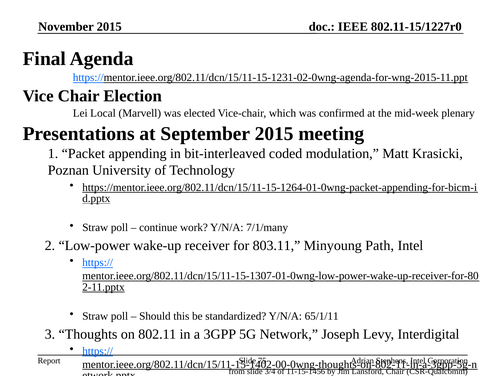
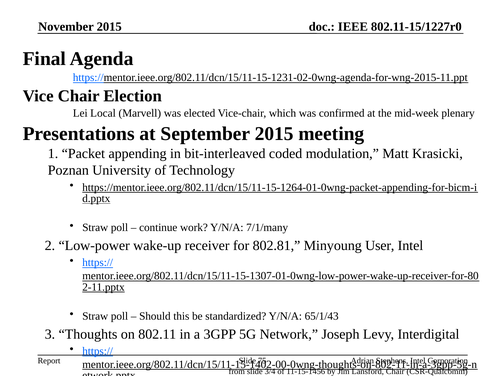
803.11: 803.11 -> 802.81
Path: Path -> User
65/1/11: 65/1/11 -> 65/1/43
